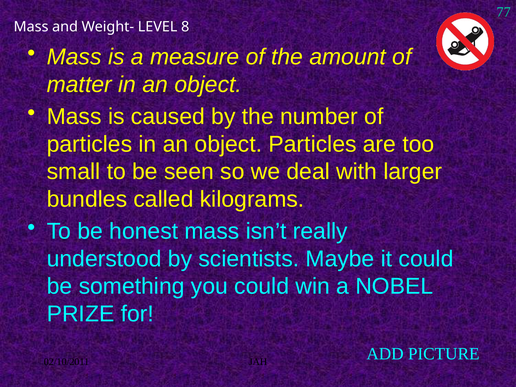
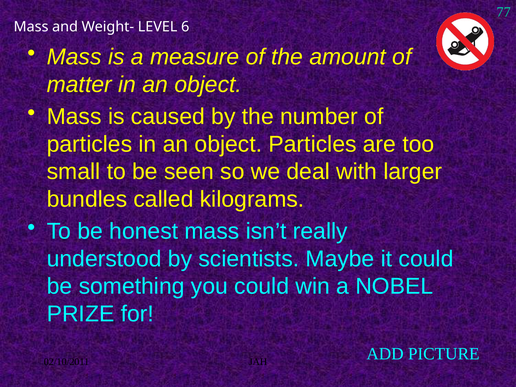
8: 8 -> 6
